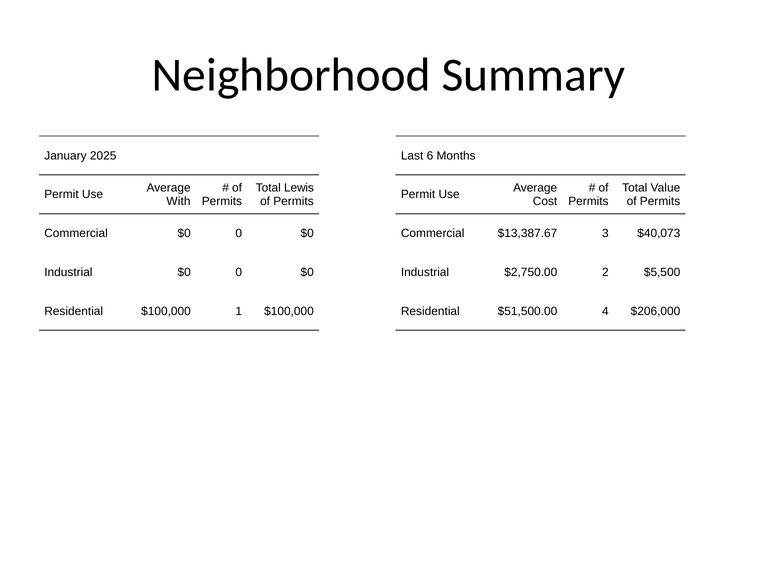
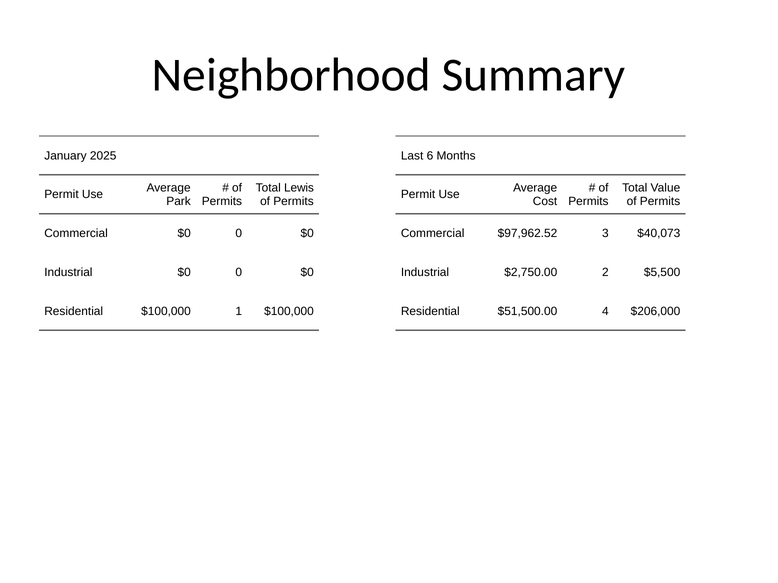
With: With -> Park
$13,387.67: $13,387.67 -> $97,962.52
